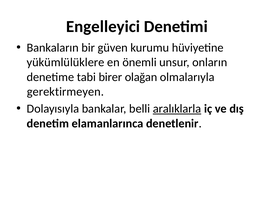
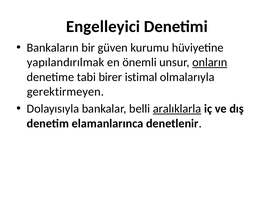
yükümlülüklere: yükümlülüklere -> yapılandırılmak
onların underline: none -> present
olağan: olağan -> istimal
